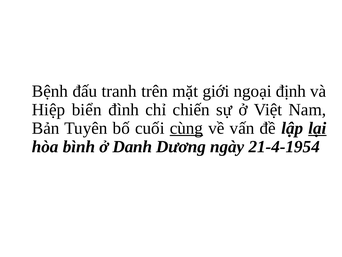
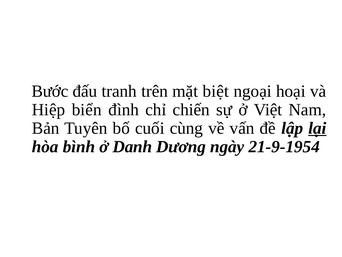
Bệnh: Bệnh -> Bước
giới: giới -> biệt
định: định -> hoại
cùng underline: present -> none
21-4-1954: 21-4-1954 -> 21-9-1954
